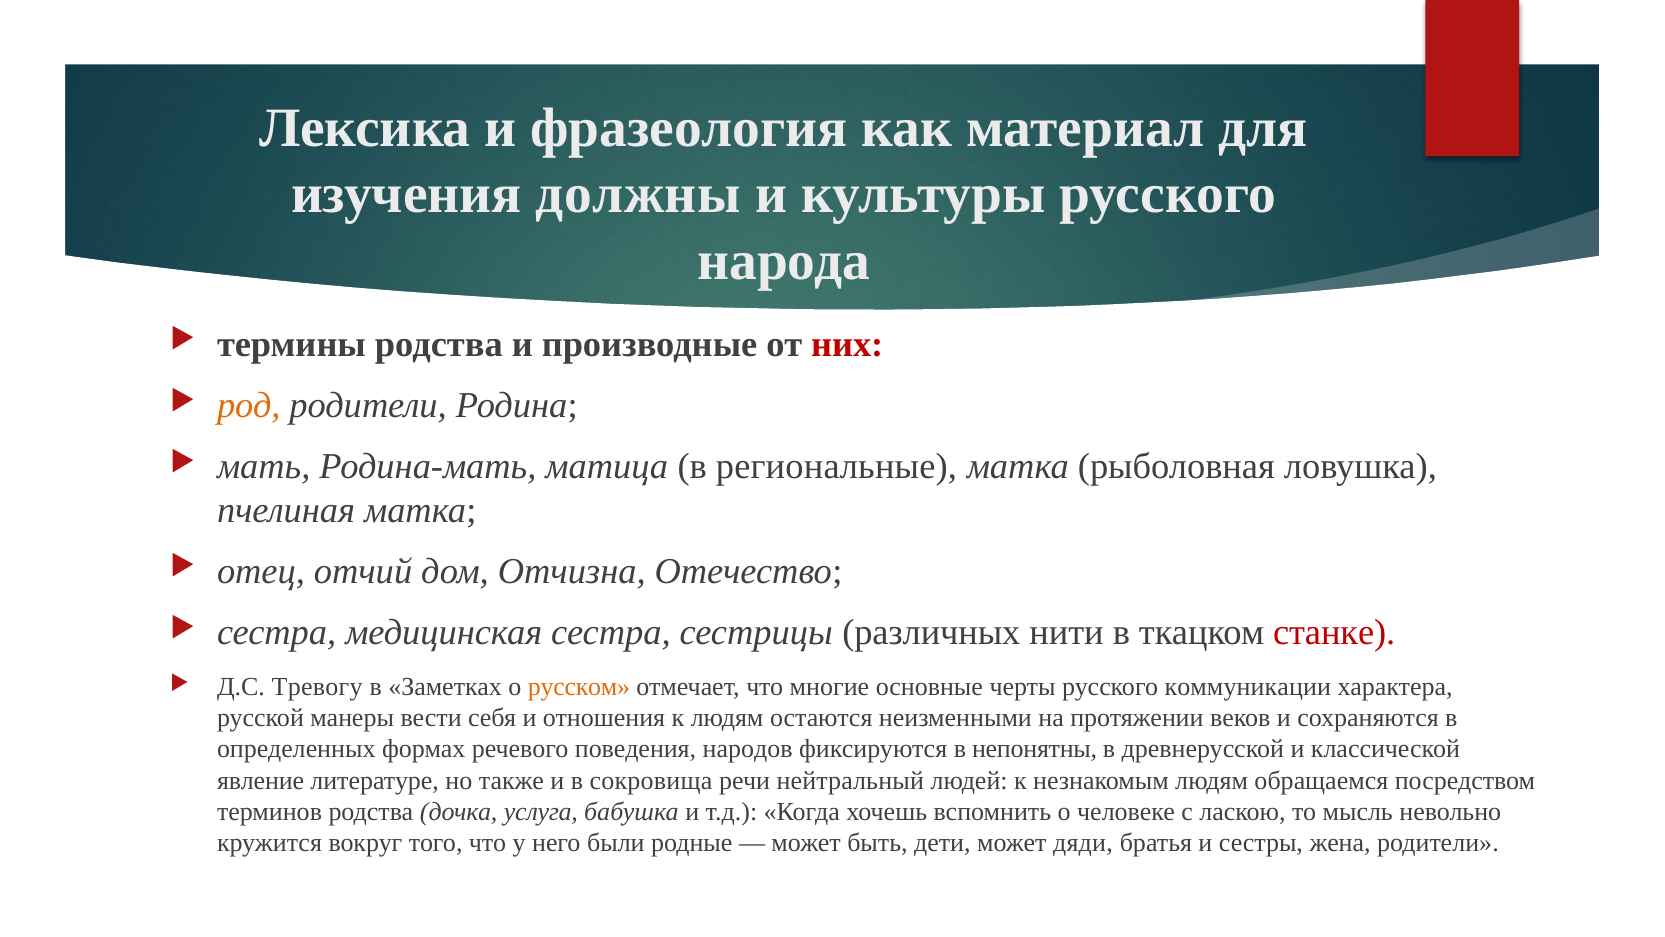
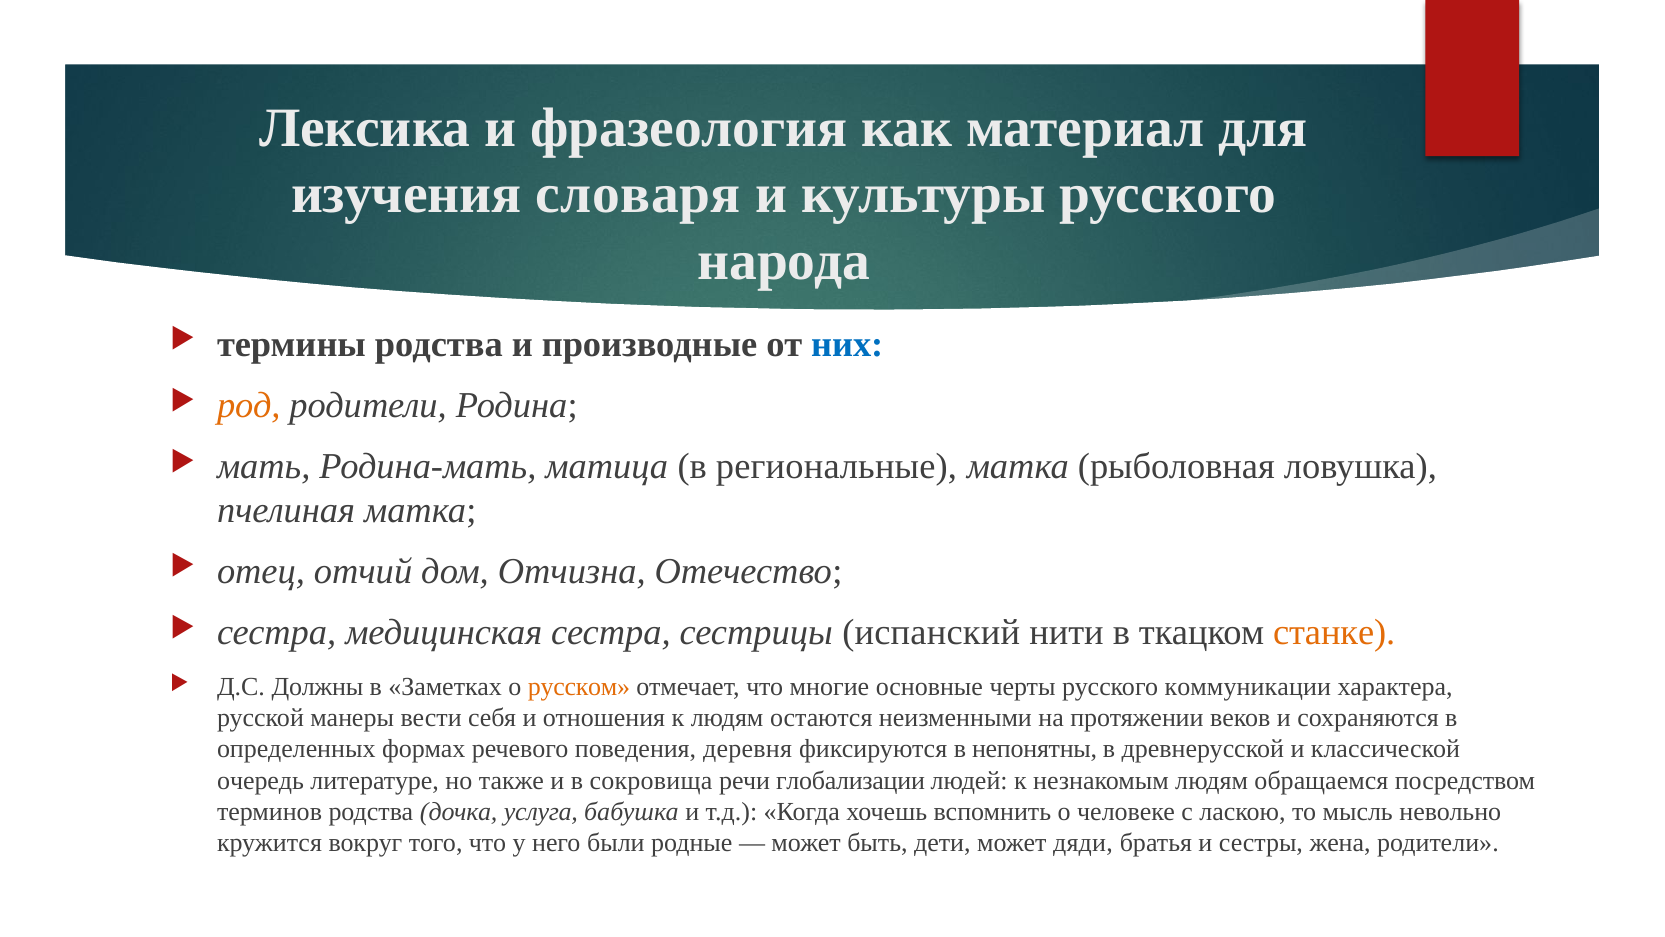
должны: должны -> словаря
них colour: red -> blue
различных: различных -> испанский
станке colour: red -> orange
Тревогу: Тревогу -> Должны
народов: народов -> деревня
явление: явление -> очередь
нейтральный: нейтральный -> глобализации
